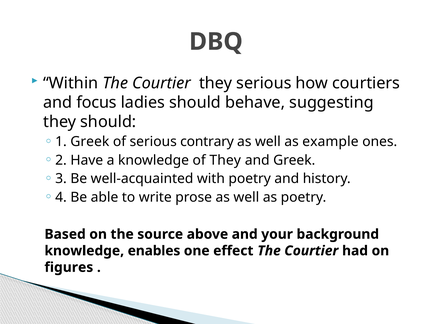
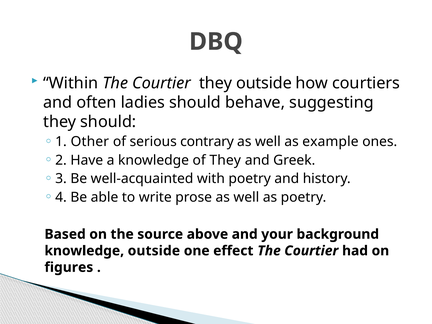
they serious: serious -> outside
focus: focus -> often
1 Greek: Greek -> Other
knowledge enables: enables -> outside
